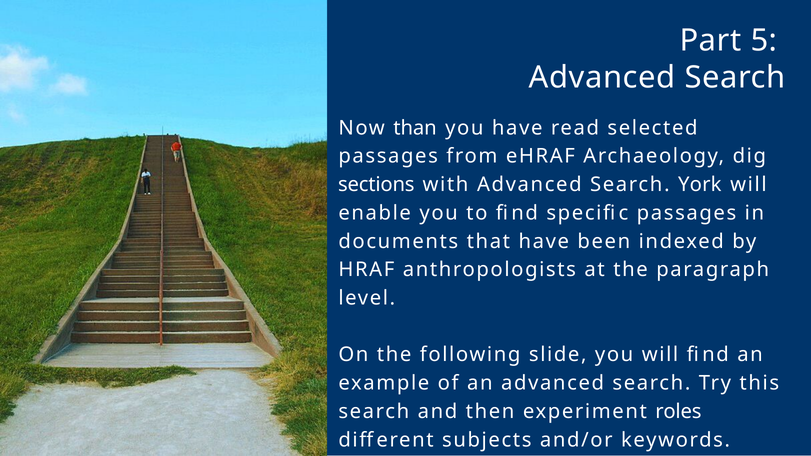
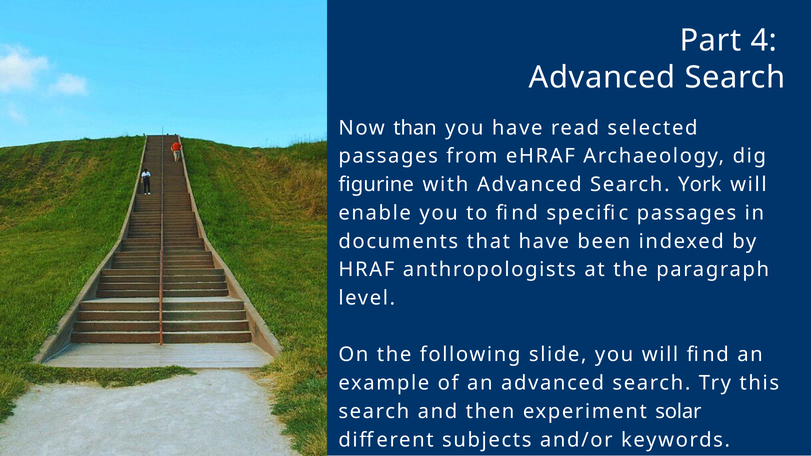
5: 5 -> 4
sections: sections -> figurine
roles: roles -> solar
